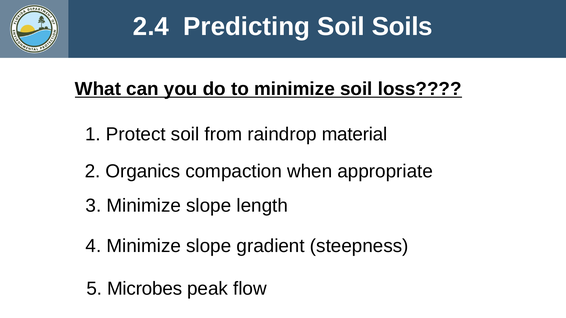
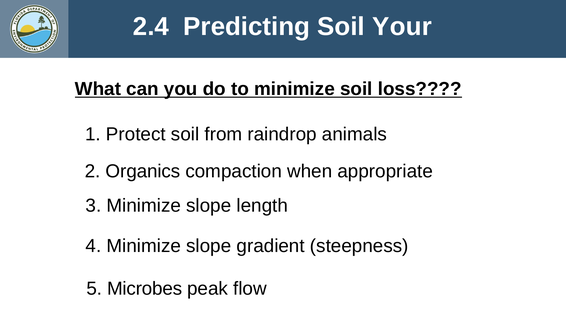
Soils: Soils -> Your
material: material -> animals
